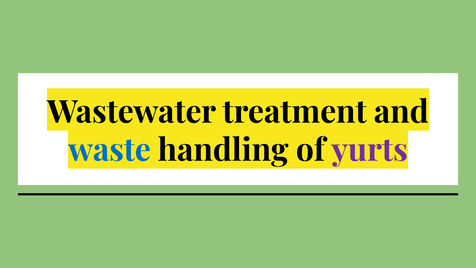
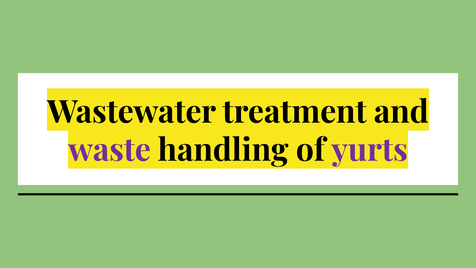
waste colour: blue -> purple
